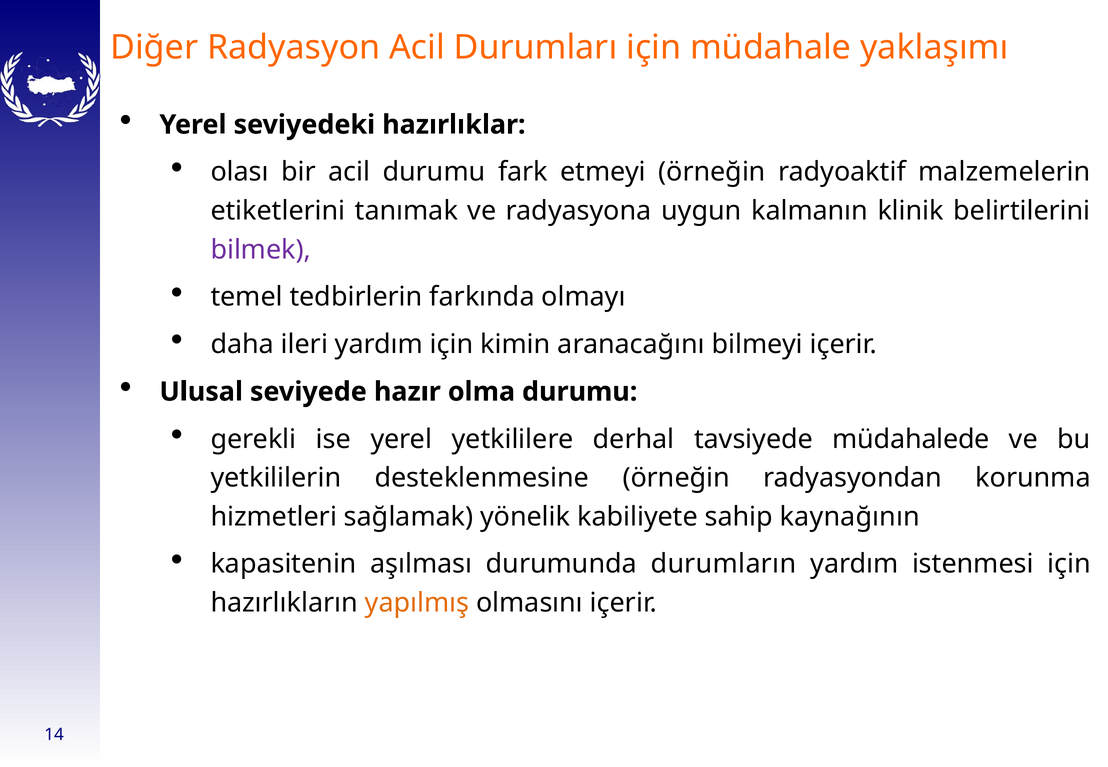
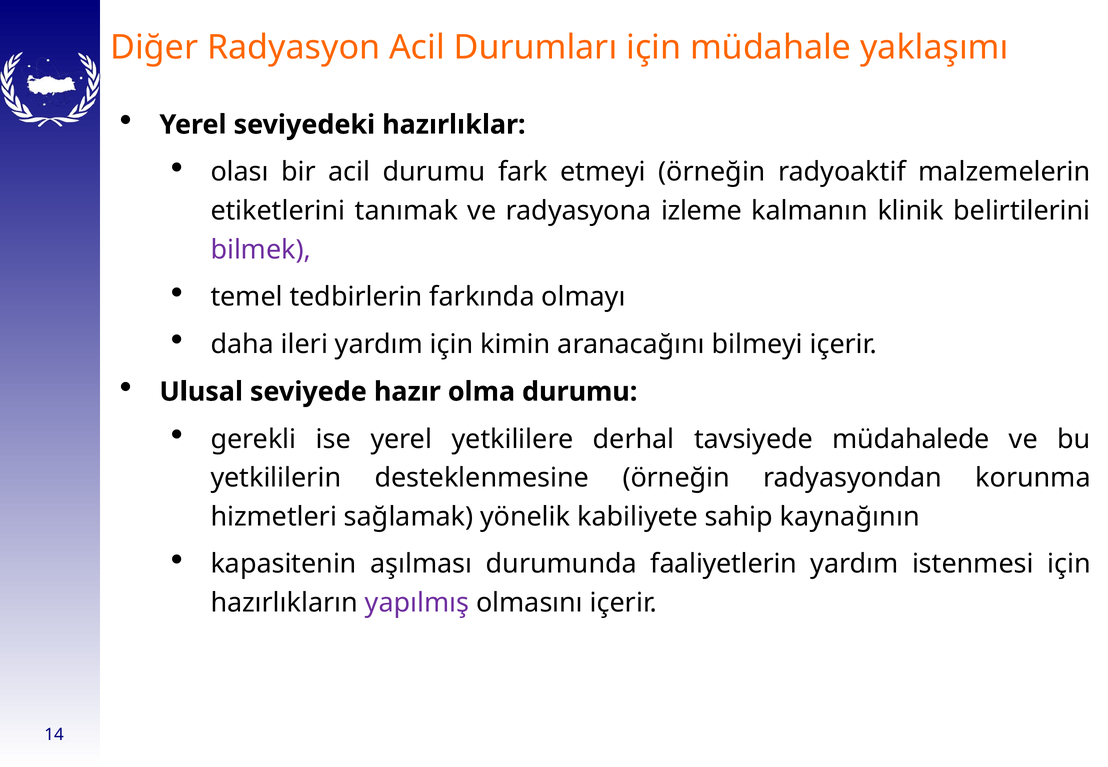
uygun: uygun -> izleme
durumların: durumların -> faaliyetlerin
yapılmış colour: orange -> purple
